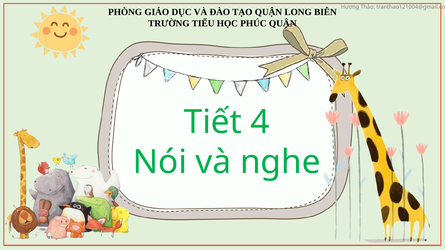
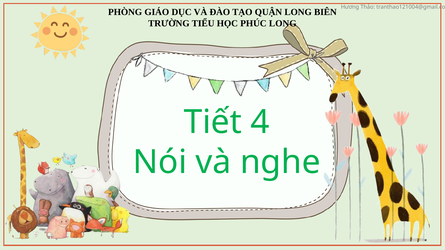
PHÚC QUẬN: QUẬN -> LONG
